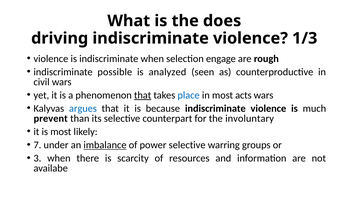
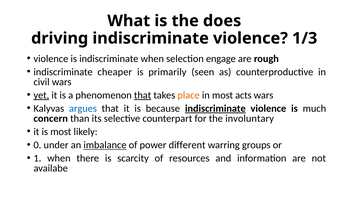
possible: possible -> cheaper
analyzed: analyzed -> primarily
yet underline: none -> present
place colour: blue -> orange
indiscriminate at (215, 109) underline: none -> present
prevent: prevent -> concern
7: 7 -> 0
power selective: selective -> different
3: 3 -> 1
